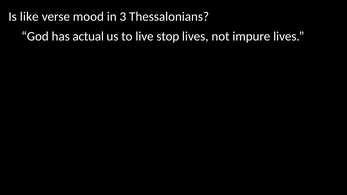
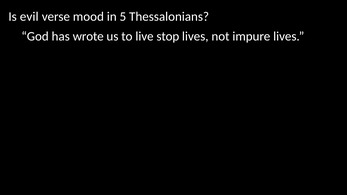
like: like -> evil
3: 3 -> 5
actual: actual -> wrote
